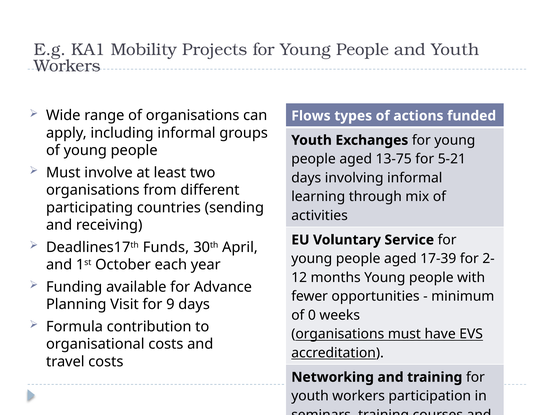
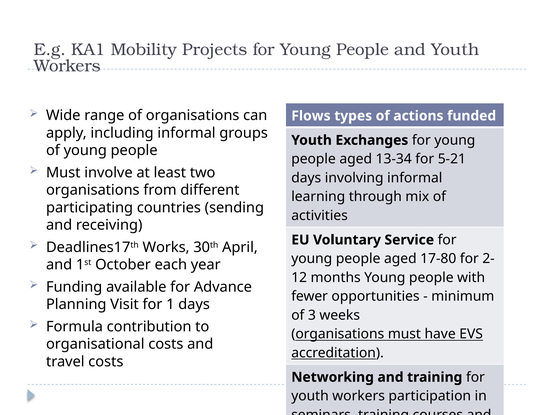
13-75: 13-75 -> 13-34
Funds: Funds -> Works
17-39: 17-39 -> 17-80
9: 9 -> 1
0: 0 -> 3
